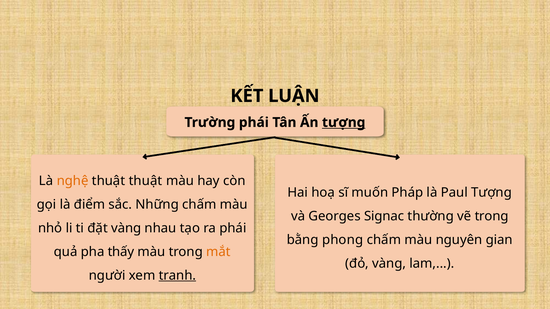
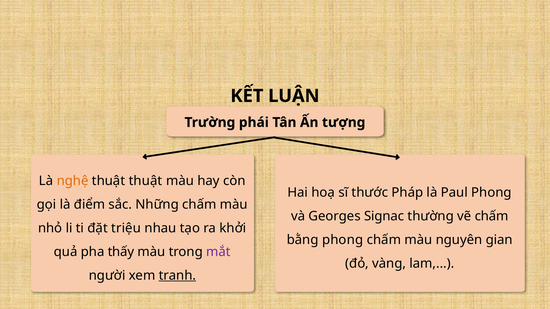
tượng at (344, 123) underline: present -> none
muốn: muốn -> thước
Paul Tượng: Tượng -> Phong
vẽ trong: trong -> chấm
đặt vàng: vàng -> triệu
ra phái: phái -> khởi
mắt colour: orange -> purple
